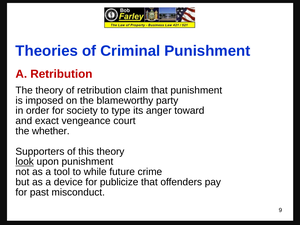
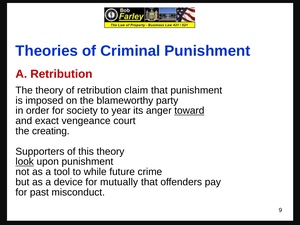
type: type -> year
toward underline: none -> present
whether: whether -> creating
publicize: publicize -> mutually
